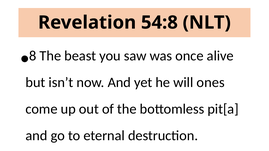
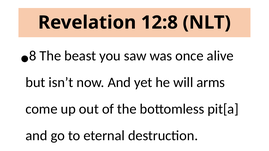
54:8: 54:8 -> 12:8
ones: ones -> arms
